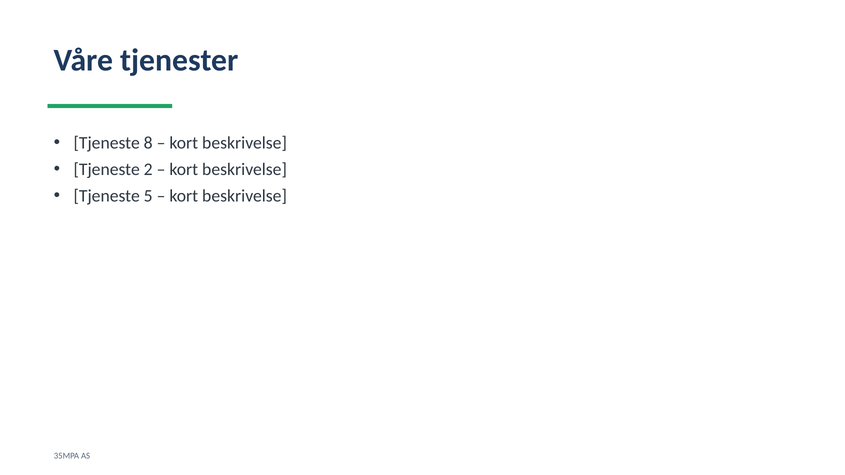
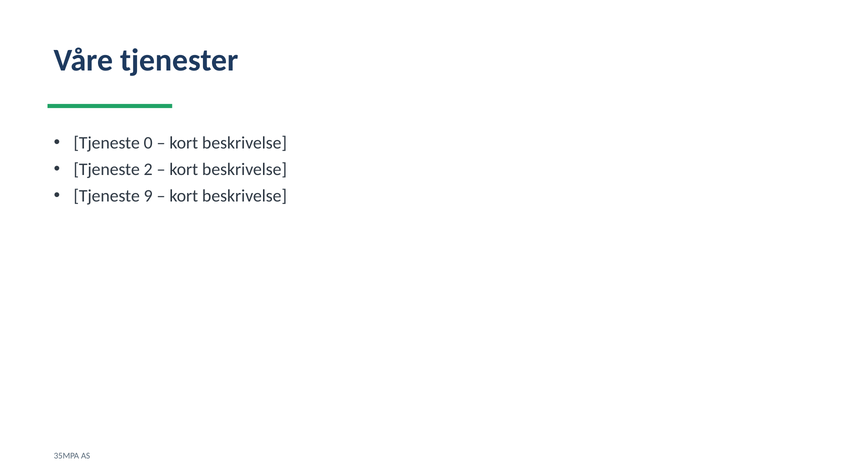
8: 8 -> 0
5: 5 -> 9
